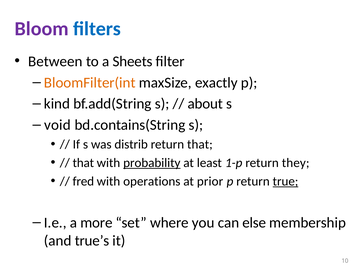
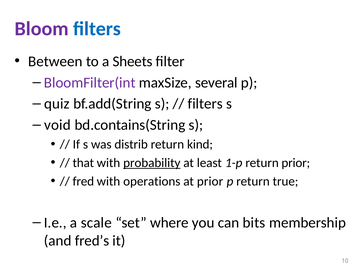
BloomFilter(int colour: orange -> purple
exactly: exactly -> several
kind: kind -> quiz
about at (205, 104): about -> filters
return that: that -> kind
return they: they -> prior
true underline: present -> none
more: more -> scale
else: else -> bits
true’s: true’s -> fred’s
